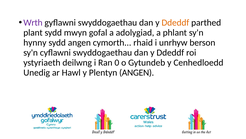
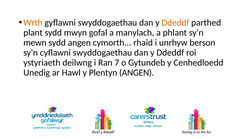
Wrth colour: purple -> orange
adolygiad: adolygiad -> manylach
hynny: hynny -> mewn
0: 0 -> 7
